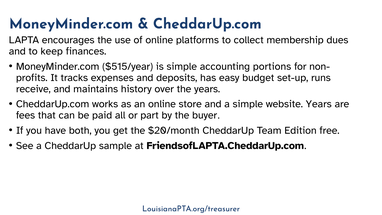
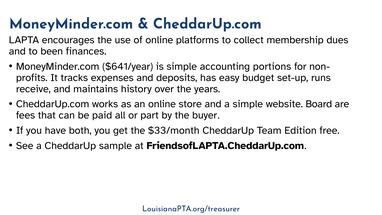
keep: keep -> been
$515/year: $515/year -> $641/year
website Years: Years -> Board
$20/month: $20/month -> $33/month
